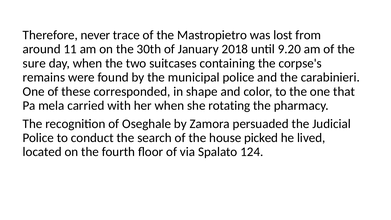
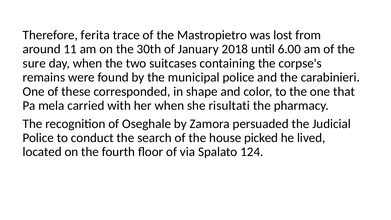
never: never -> ferita
9.20: 9.20 -> 6.00
rotating: rotating -> risultati
